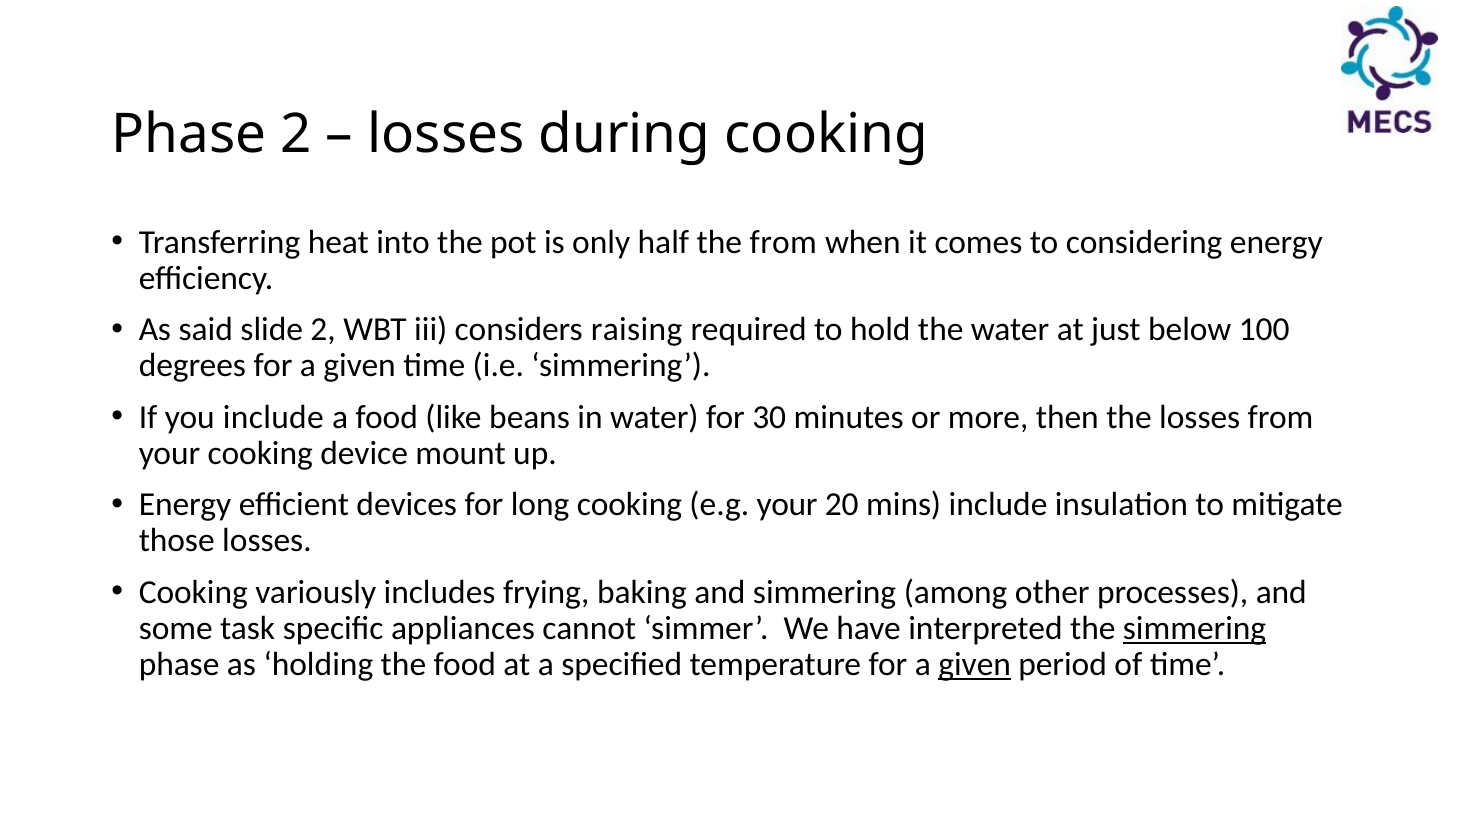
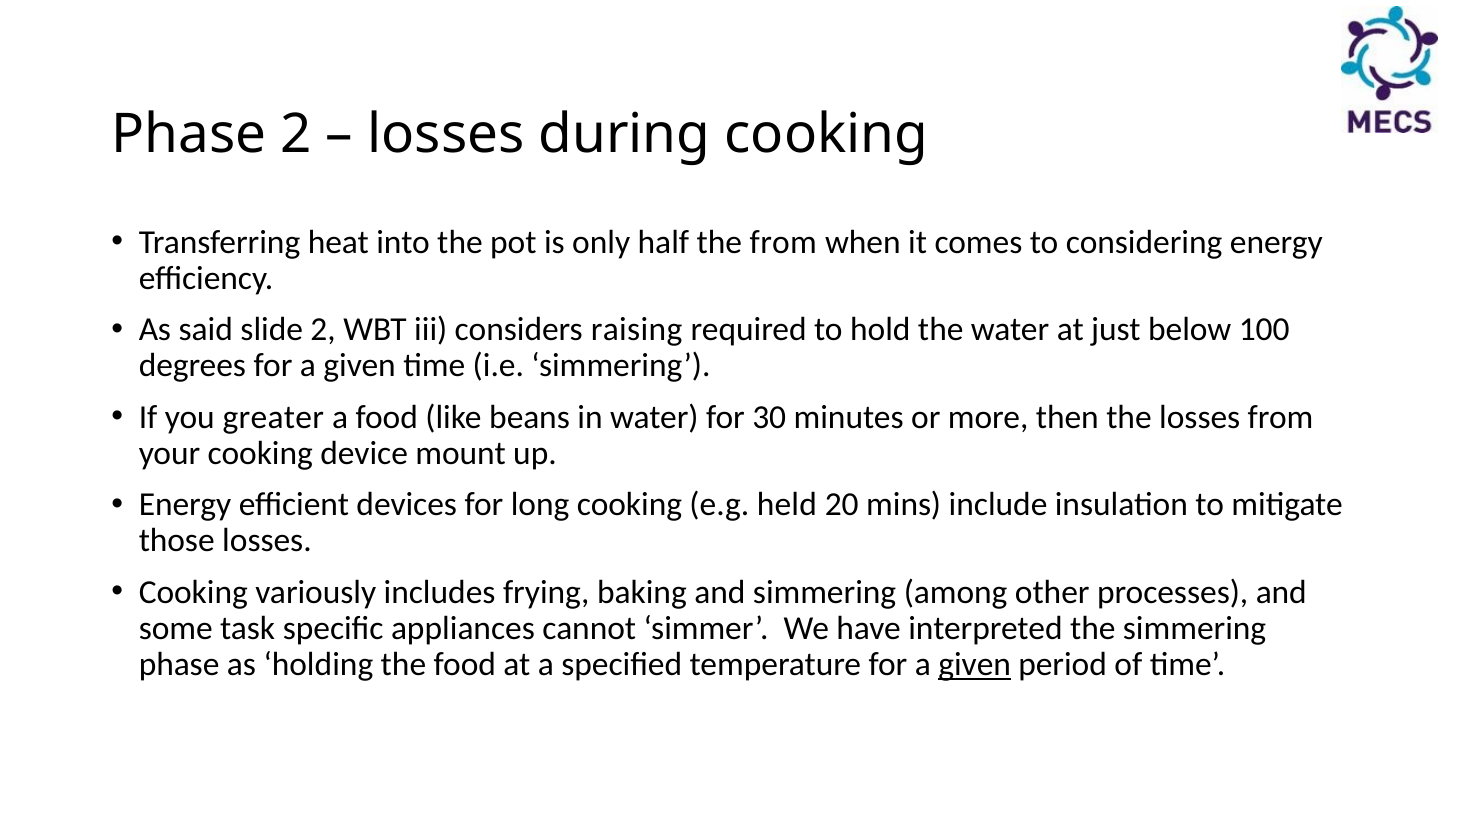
you include: include -> greater
e.g your: your -> held
simmering at (1195, 628) underline: present -> none
